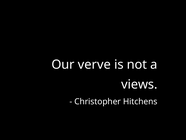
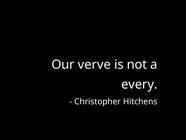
views: views -> every
